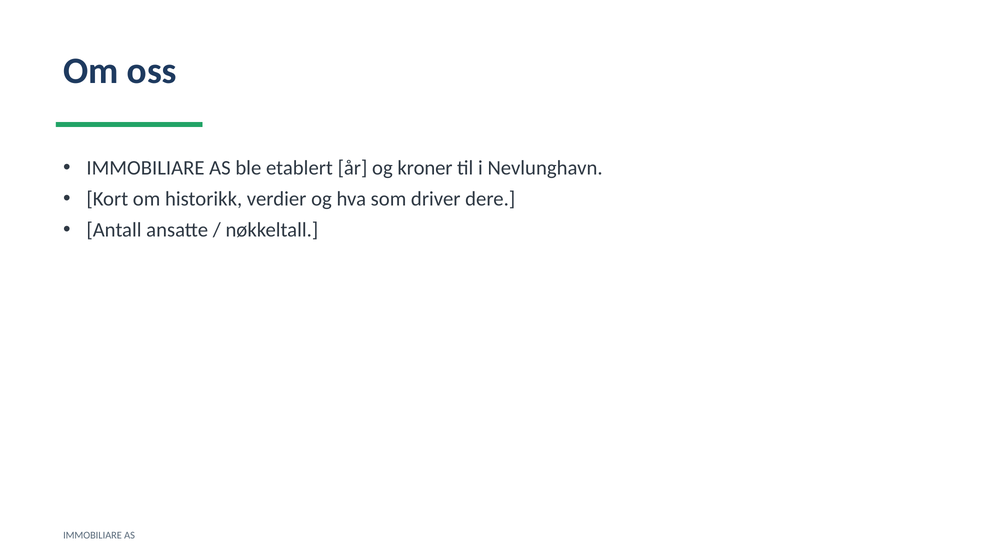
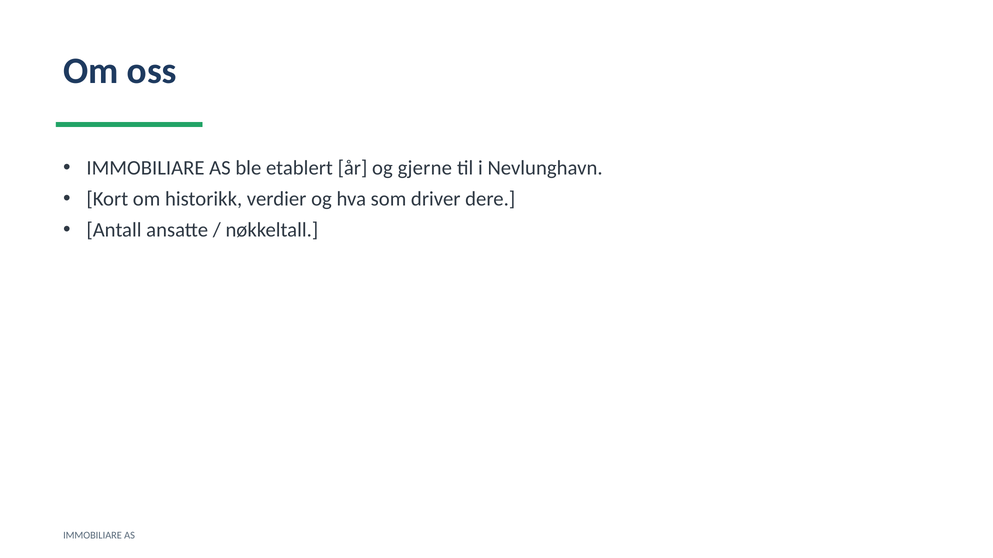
kroner: kroner -> gjerne
